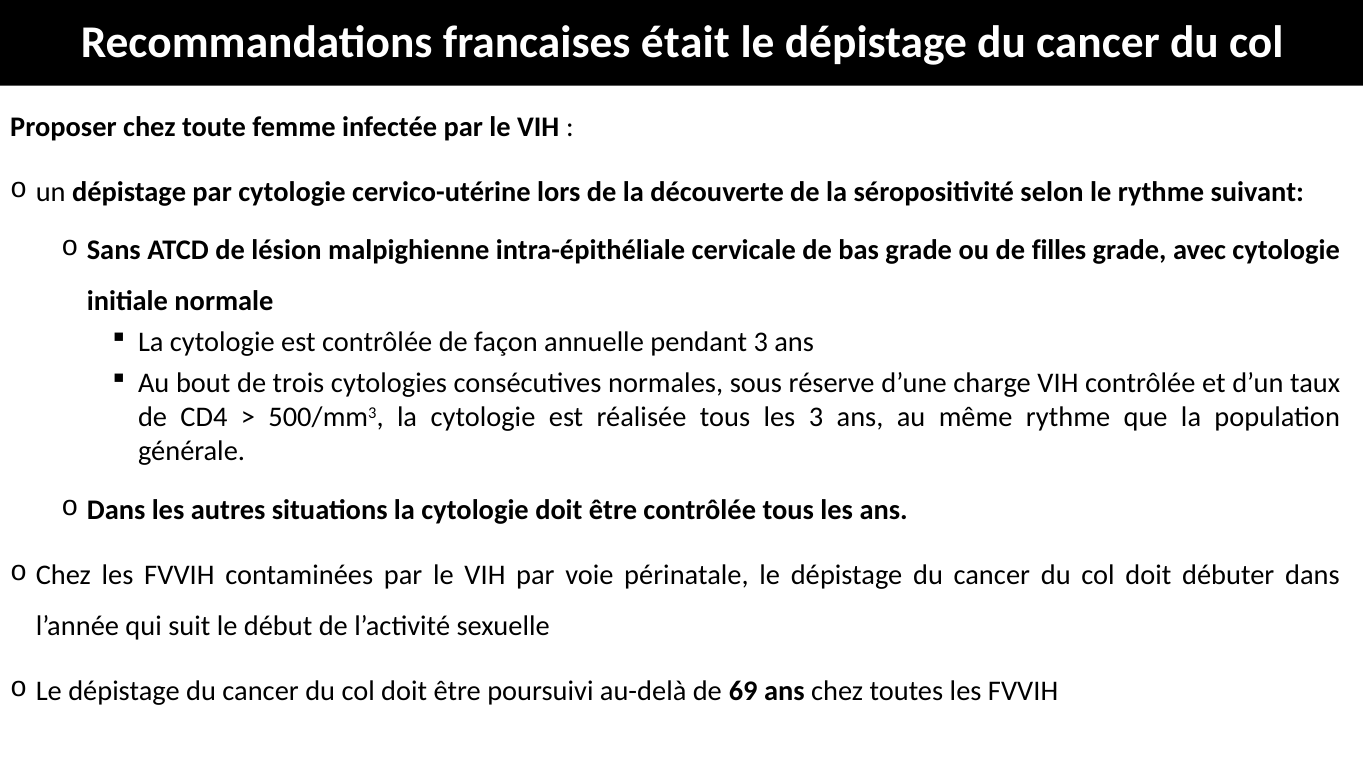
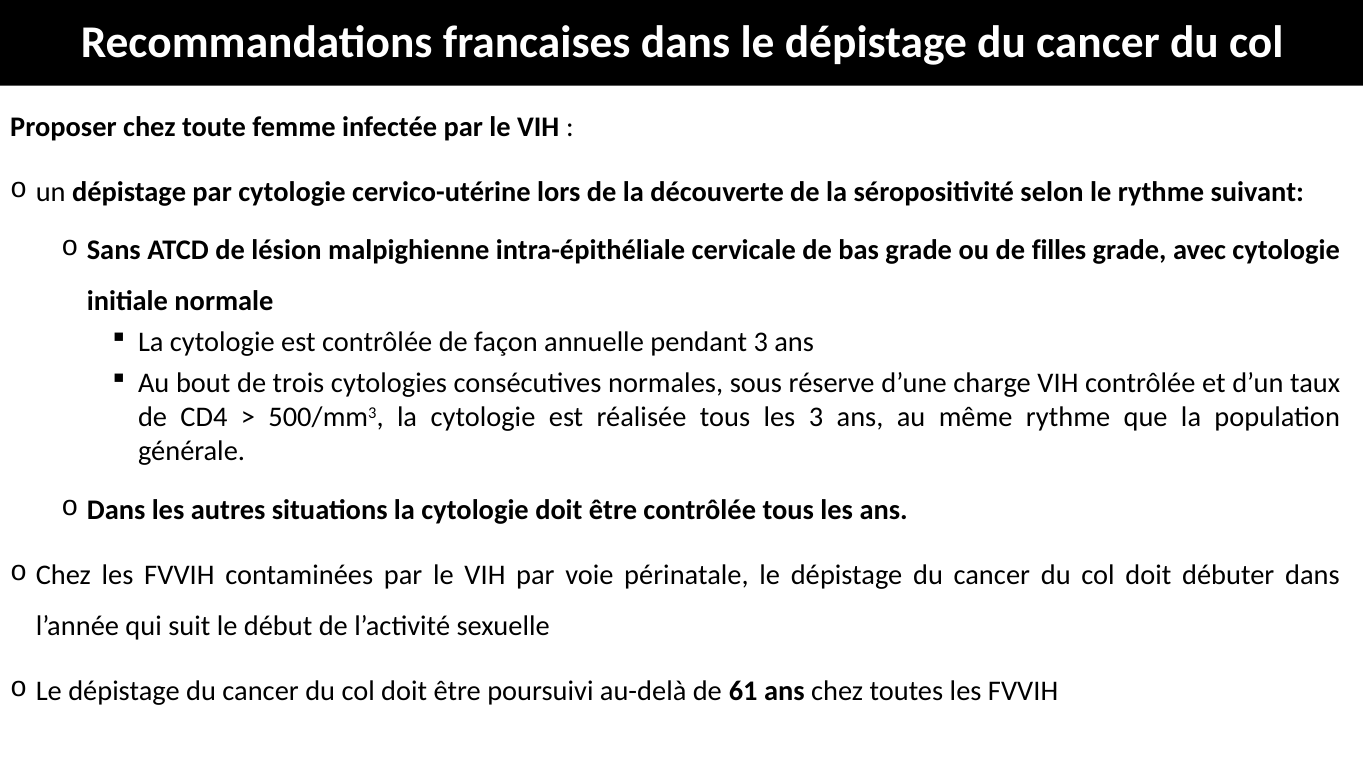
francaises était: était -> dans
69: 69 -> 61
